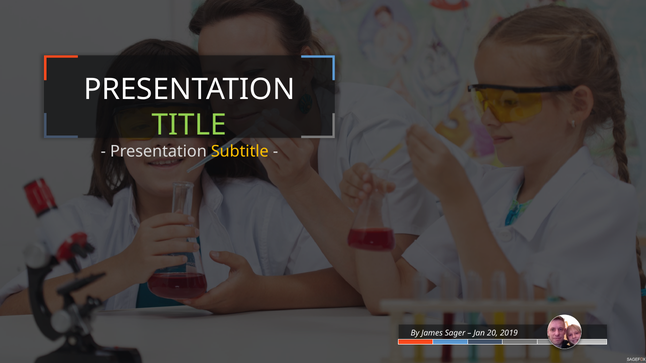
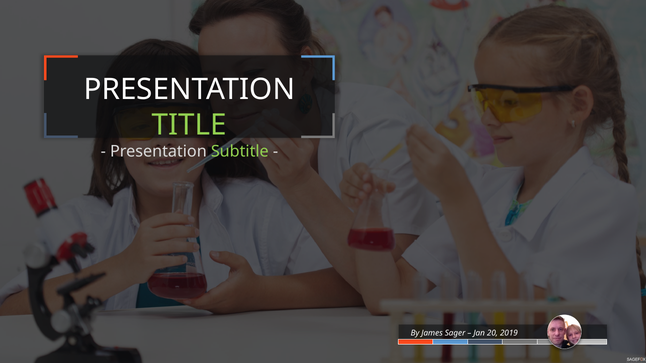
Subtitle colour: yellow -> light green
